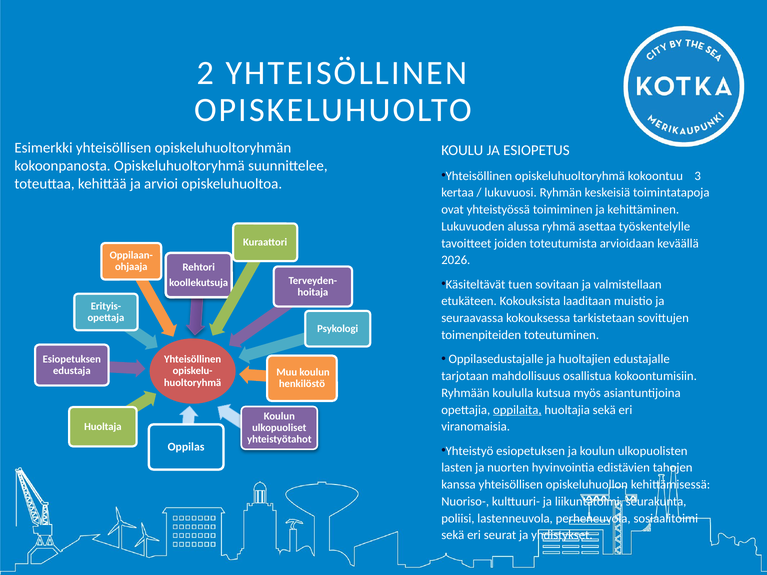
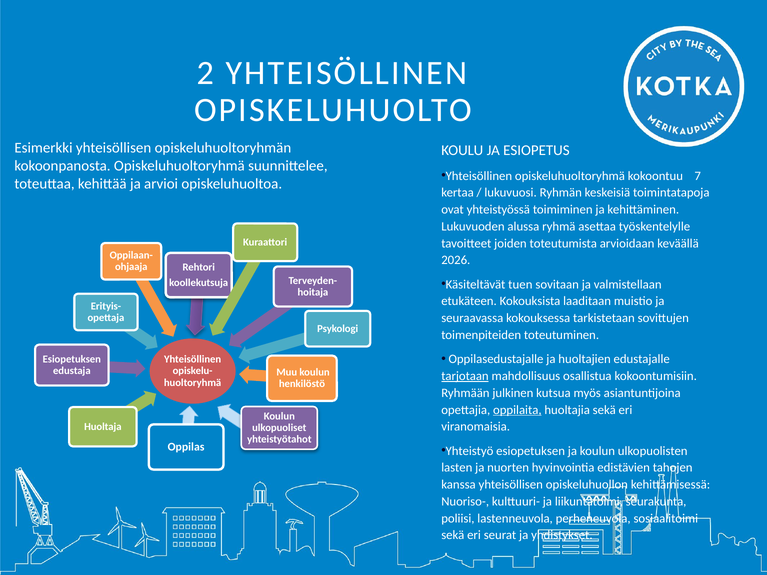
3: 3 -> 7
tarjotaan underline: none -> present
koululla: koululla -> julkinen
